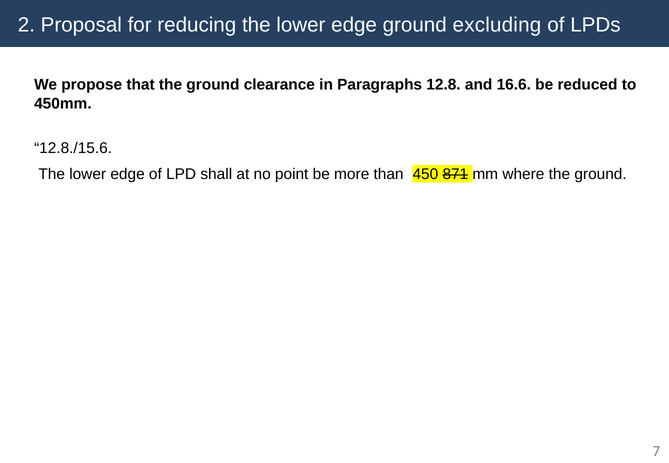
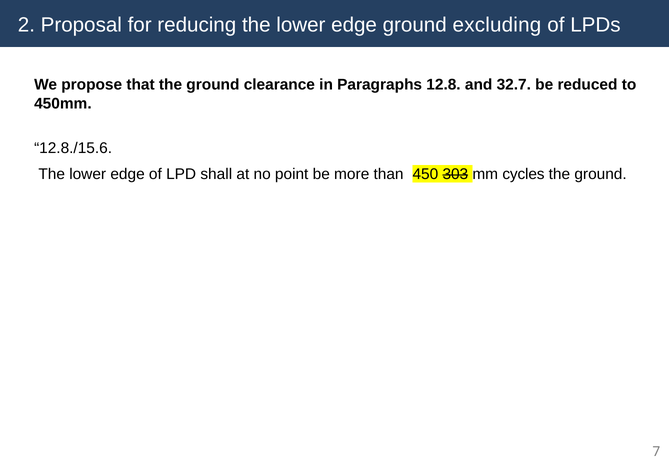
16.6: 16.6 -> 32.7
871: 871 -> 303
where: where -> cycles
